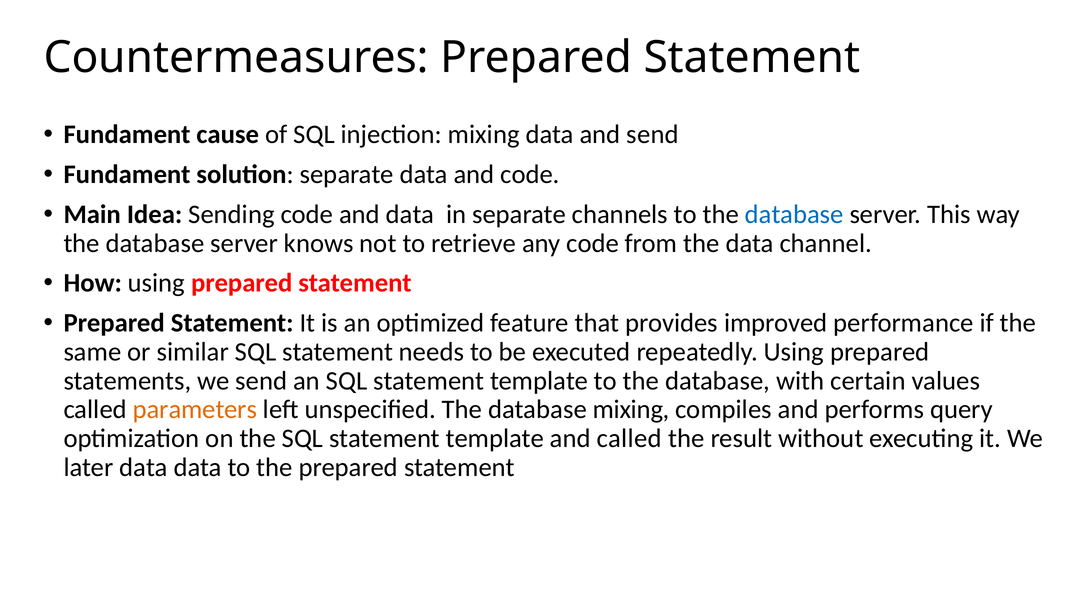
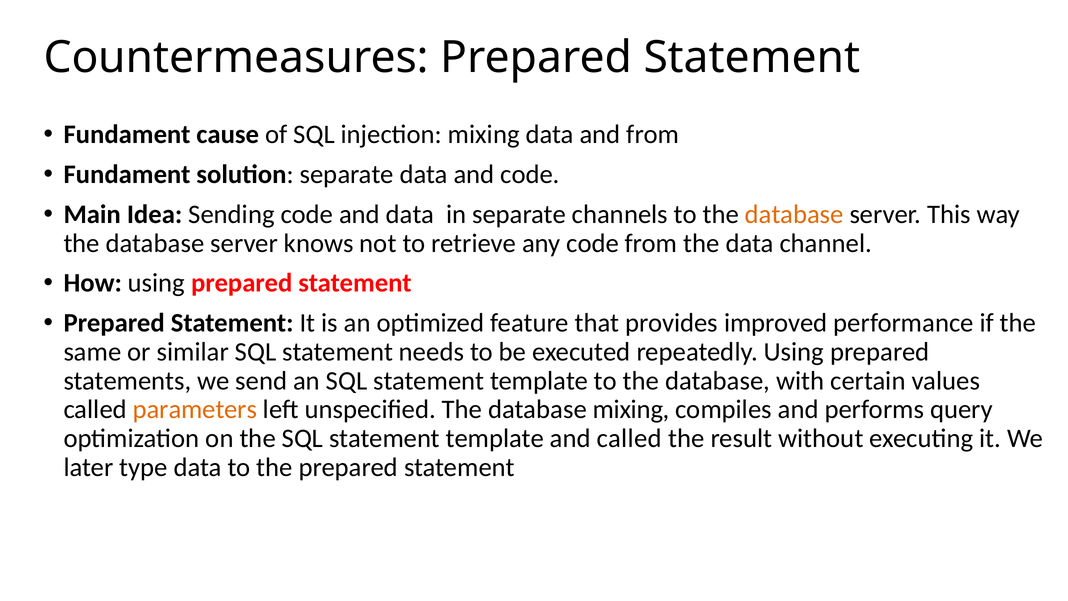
and send: send -> from
database at (794, 214) colour: blue -> orange
later data: data -> type
